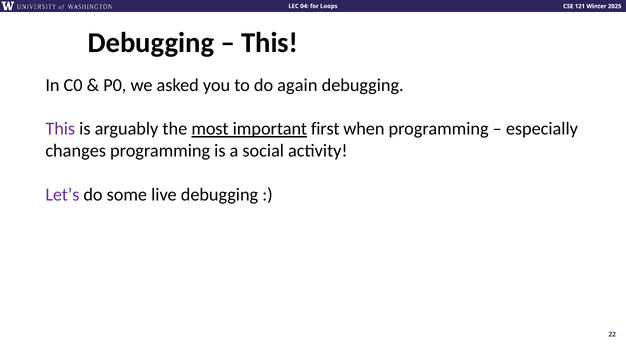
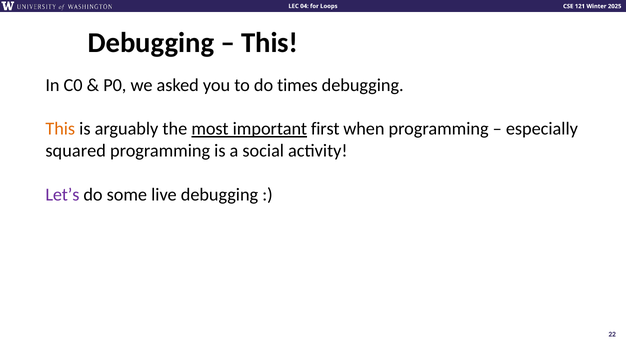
again: again -> times
This at (60, 129) colour: purple -> orange
changes: changes -> squared
